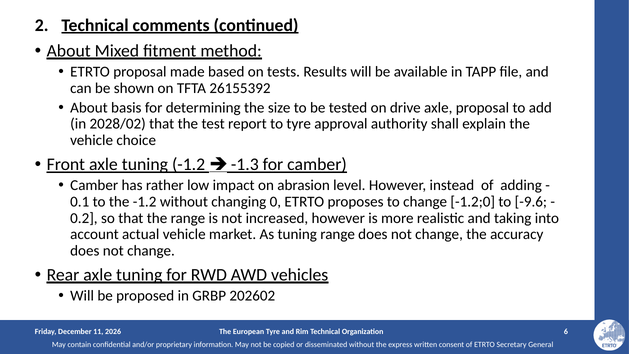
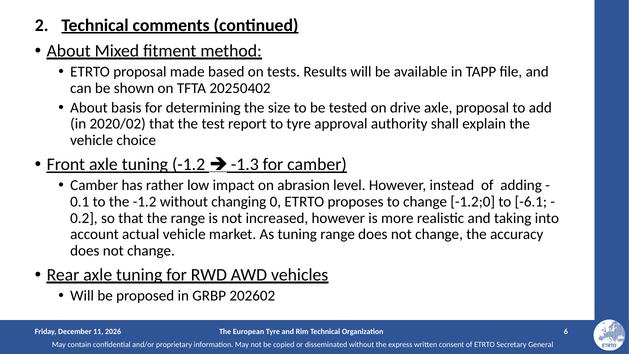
26155392: 26155392 -> 20250402
2028/02: 2028/02 -> 2020/02
-9.6: -9.6 -> -6.1
